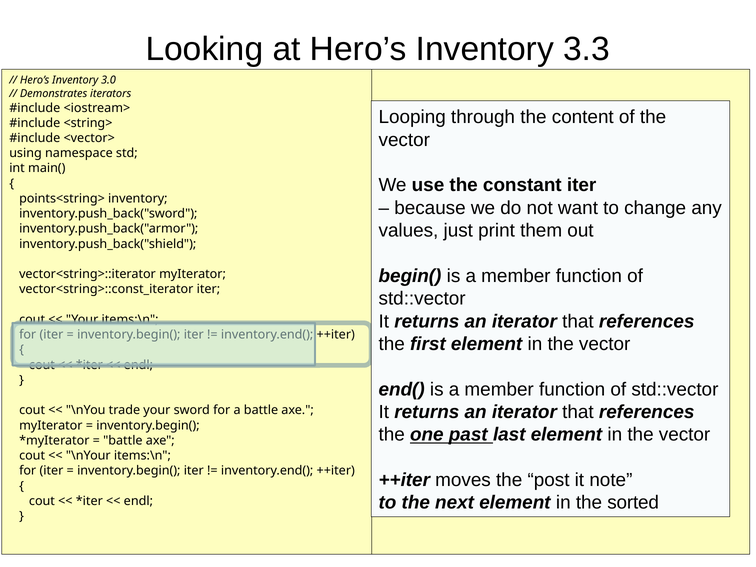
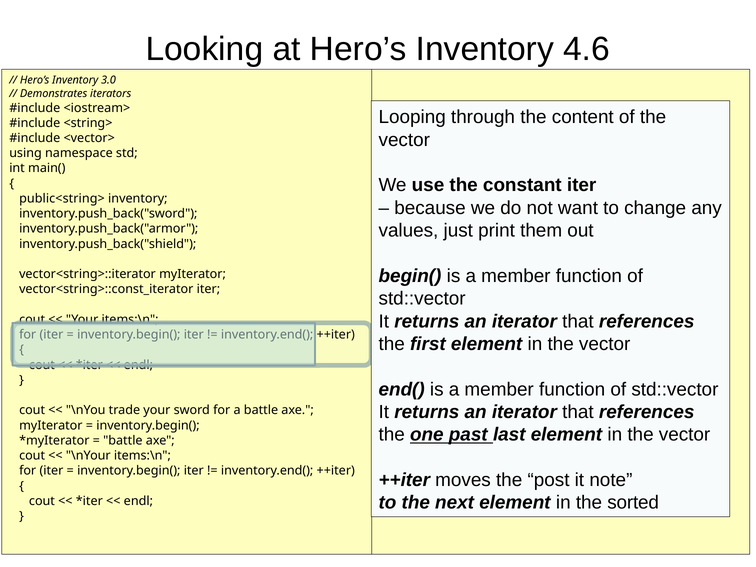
3.3: 3.3 -> 4.6
points<string>: points<string> -> public<string>
